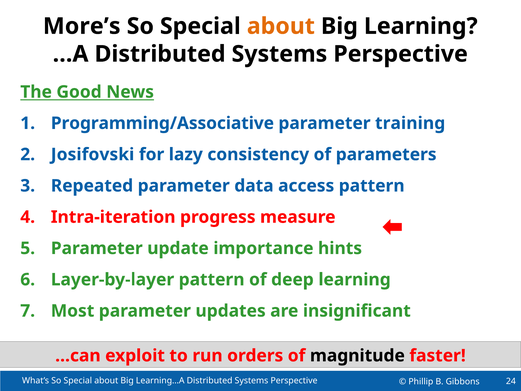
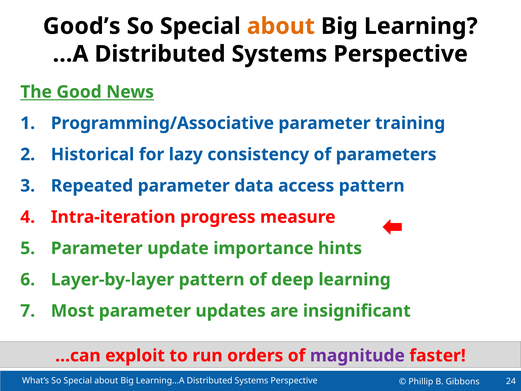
More’s: More’s -> Good’s
Josifovski: Josifovski -> Historical
magnitude colour: black -> purple
